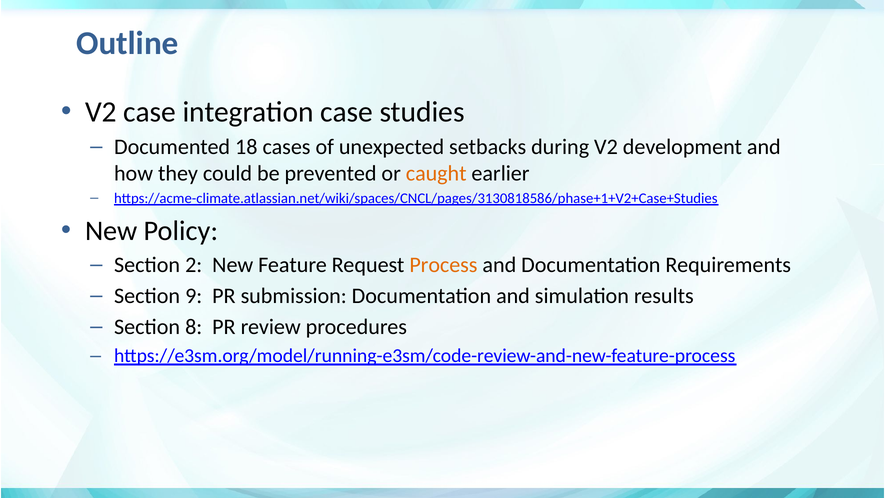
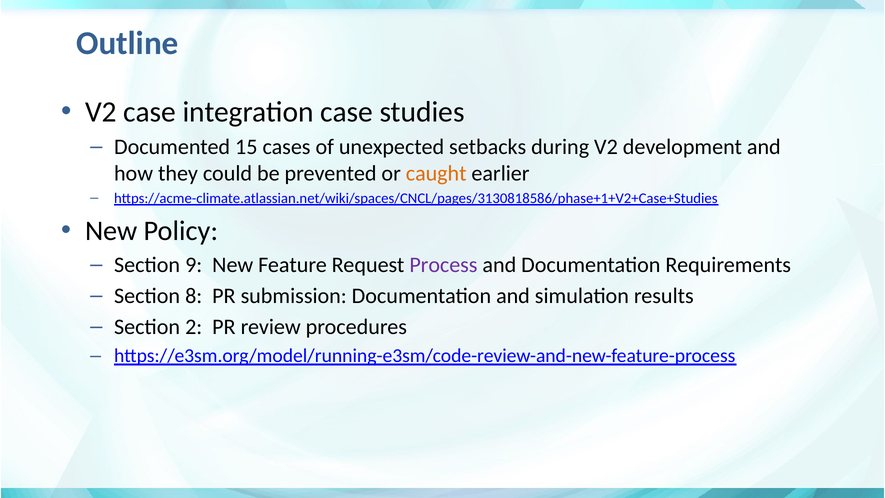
18: 18 -> 15
2: 2 -> 9
Process colour: orange -> purple
9: 9 -> 8
8: 8 -> 2
